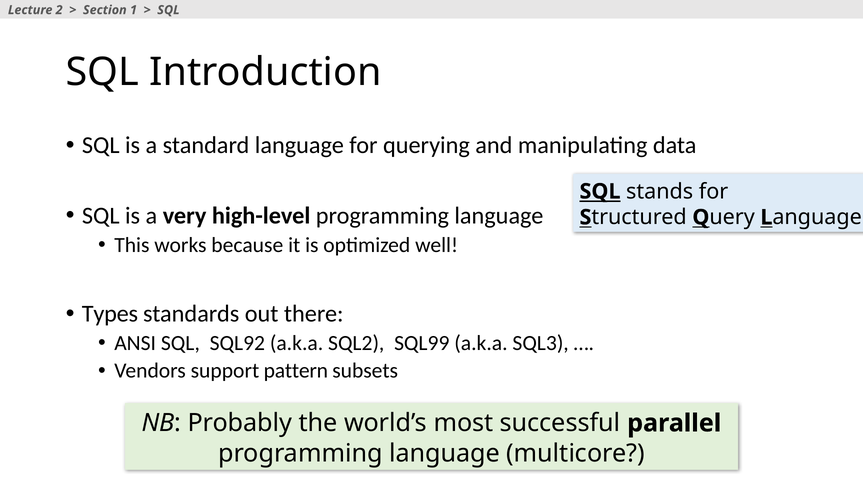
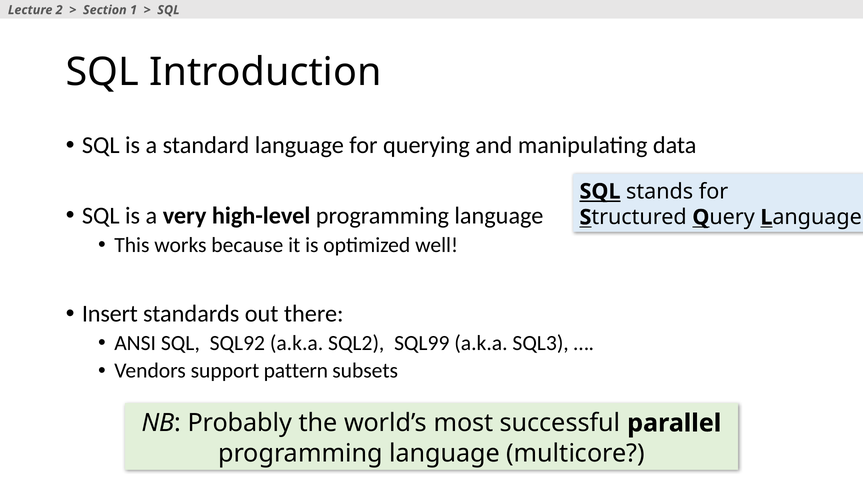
Types: Types -> Insert
